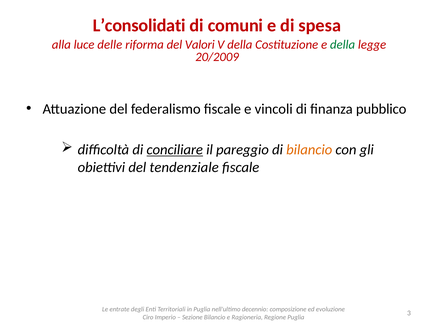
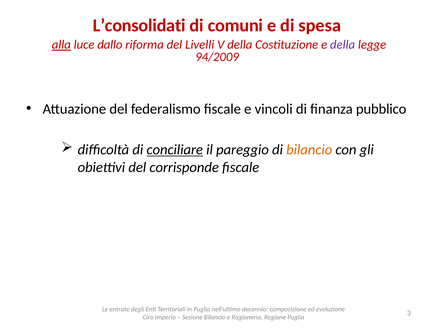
alla underline: none -> present
delle: delle -> dallo
Valori: Valori -> Livelli
della at (343, 45) colour: green -> purple
20/2009: 20/2009 -> 94/2009
tendenziale: tendenziale -> corrisponde
